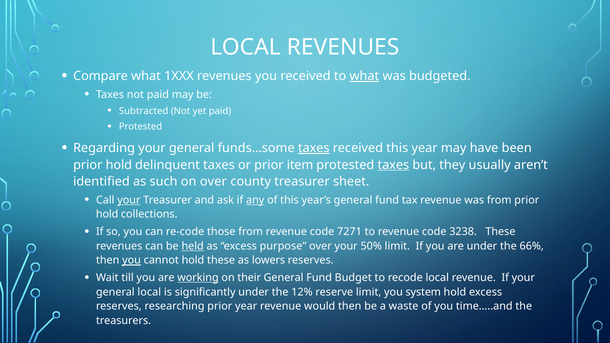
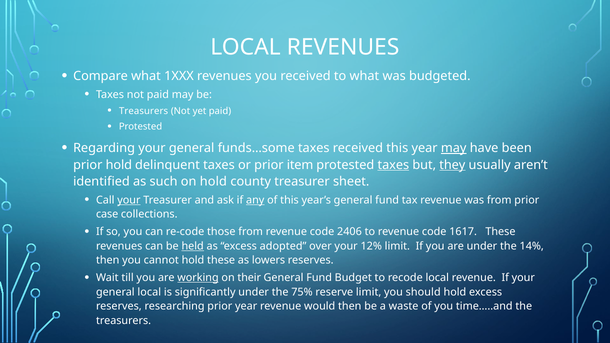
what at (364, 76) underline: present -> none
Subtracted at (144, 111): Subtracted -> Treasurers
taxes at (314, 148) underline: present -> none
may at (454, 148) underline: none -> present
they underline: none -> present
on over: over -> hold
hold at (107, 214): hold -> case
7271: 7271 -> 2406
3238: 3238 -> 1617
purpose: purpose -> adopted
50%: 50% -> 12%
66%: 66% -> 14%
you at (132, 260) underline: present -> none
12%: 12% -> 75%
system: system -> should
